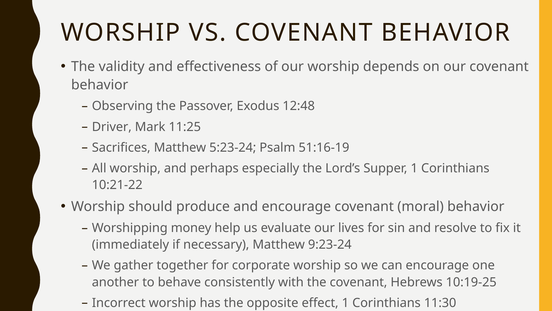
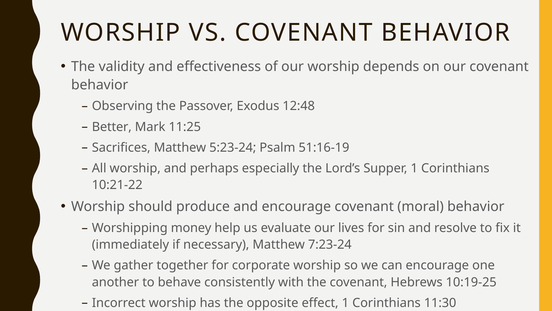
Driver: Driver -> Better
9:23-24: 9:23-24 -> 7:23-24
